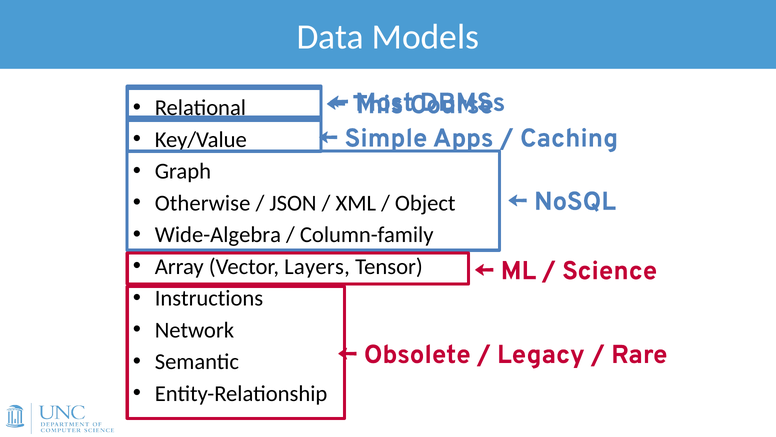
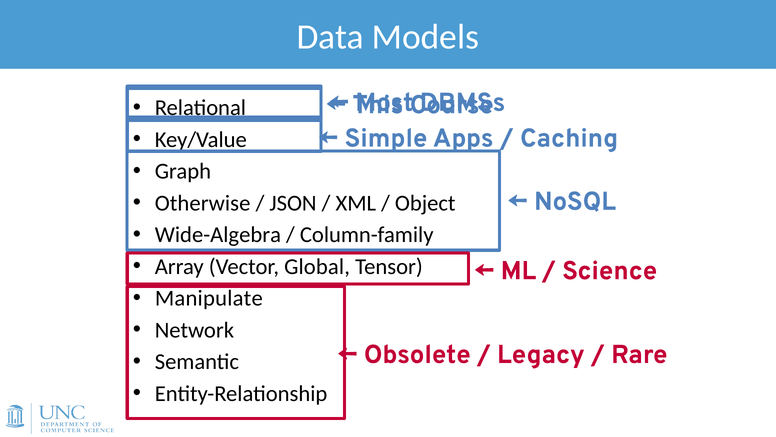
Layers: Layers -> Global
Instructions: Instructions -> Manipulate
